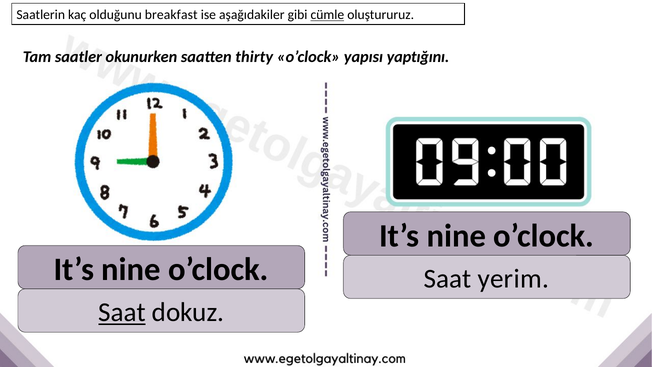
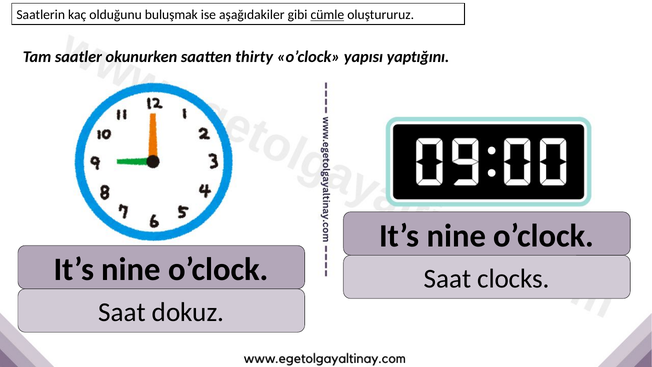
breakfast: breakfast -> buluşmak
yerim: yerim -> clocks
Saat at (122, 312) underline: present -> none
